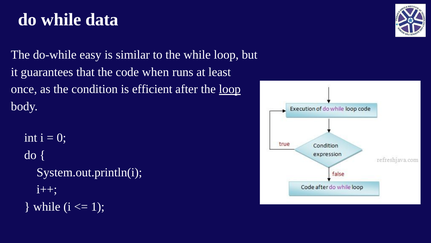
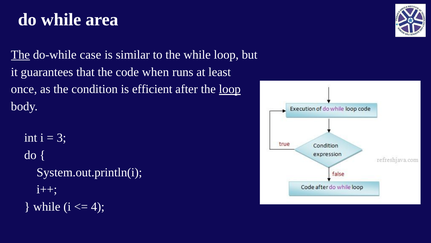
data: data -> area
The at (20, 55) underline: none -> present
easy: easy -> case
0: 0 -> 3
1: 1 -> 4
